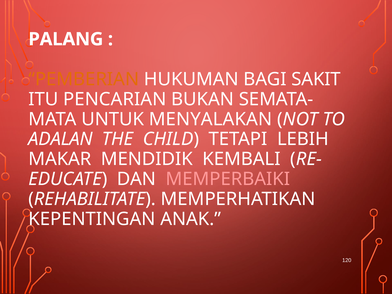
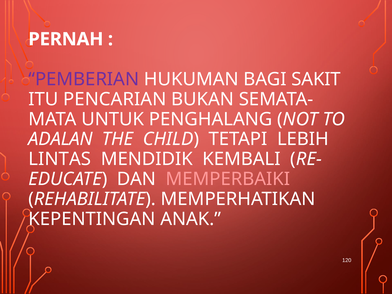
PALANG: PALANG -> PERNAH
PEMBERIAN colour: orange -> purple
MENYALAKAN: MENYALAKAN -> PENGHALANG
MAKAR: MAKAR -> LINTAS
